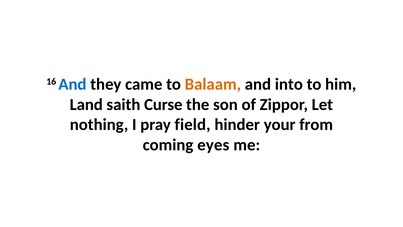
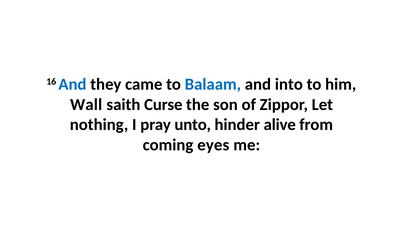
Balaam colour: orange -> blue
Land: Land -> Wall
field: field -> unto
your: your -> alive
